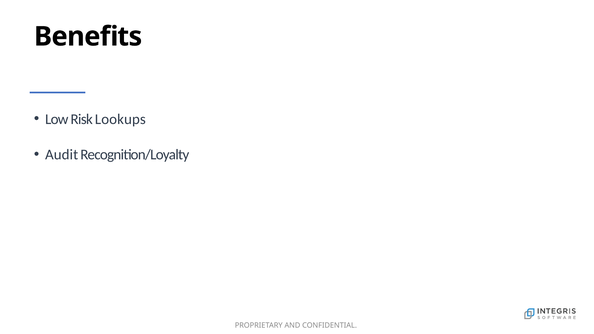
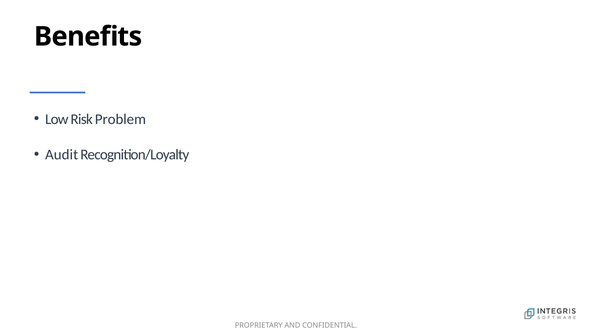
Lookups: Lookups -> Problem
